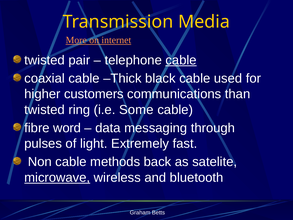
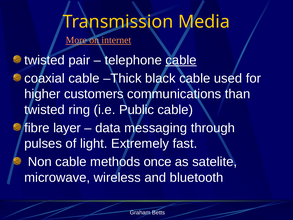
Some: Some -> Public
word: word -> layer
back: back -> once
microwave underline: present -> none
